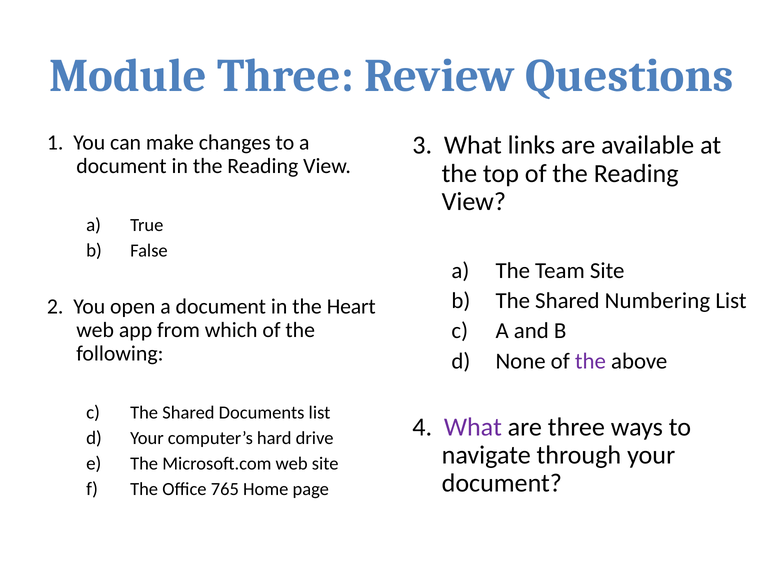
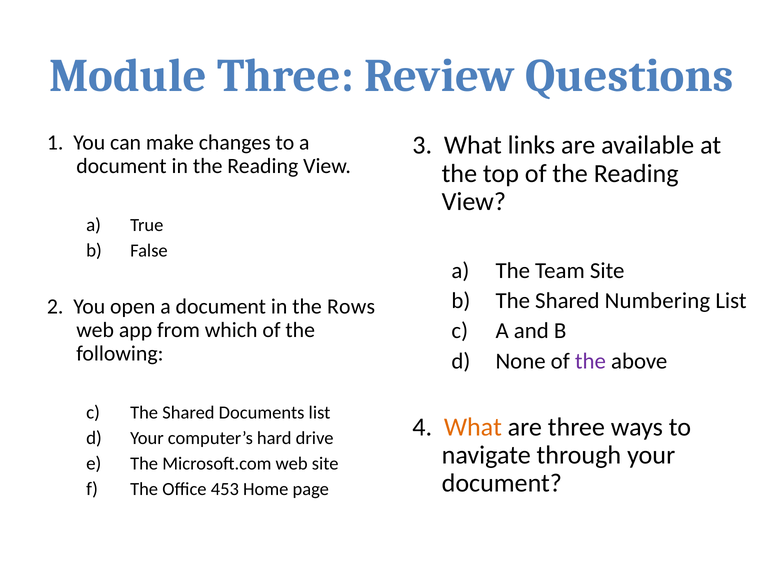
Heart: Heart -> Rows
What at (473, 427) colour: purple -> orange
765: 765 -> 453
